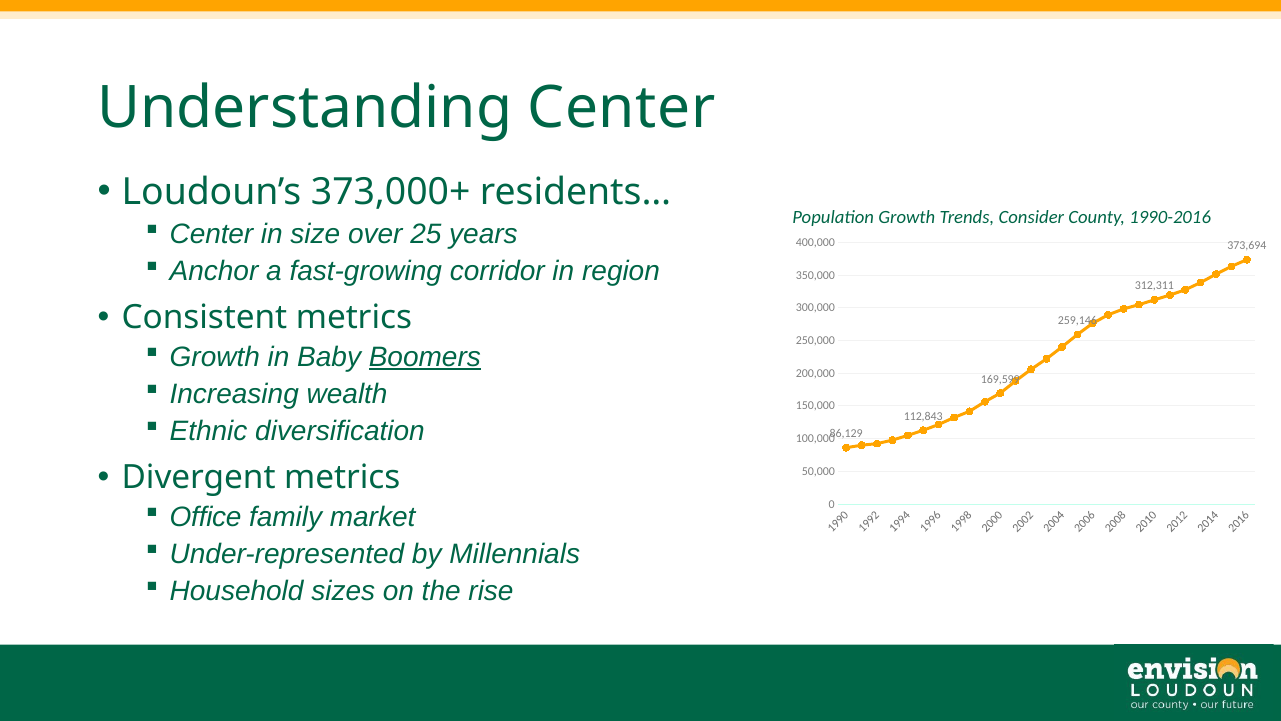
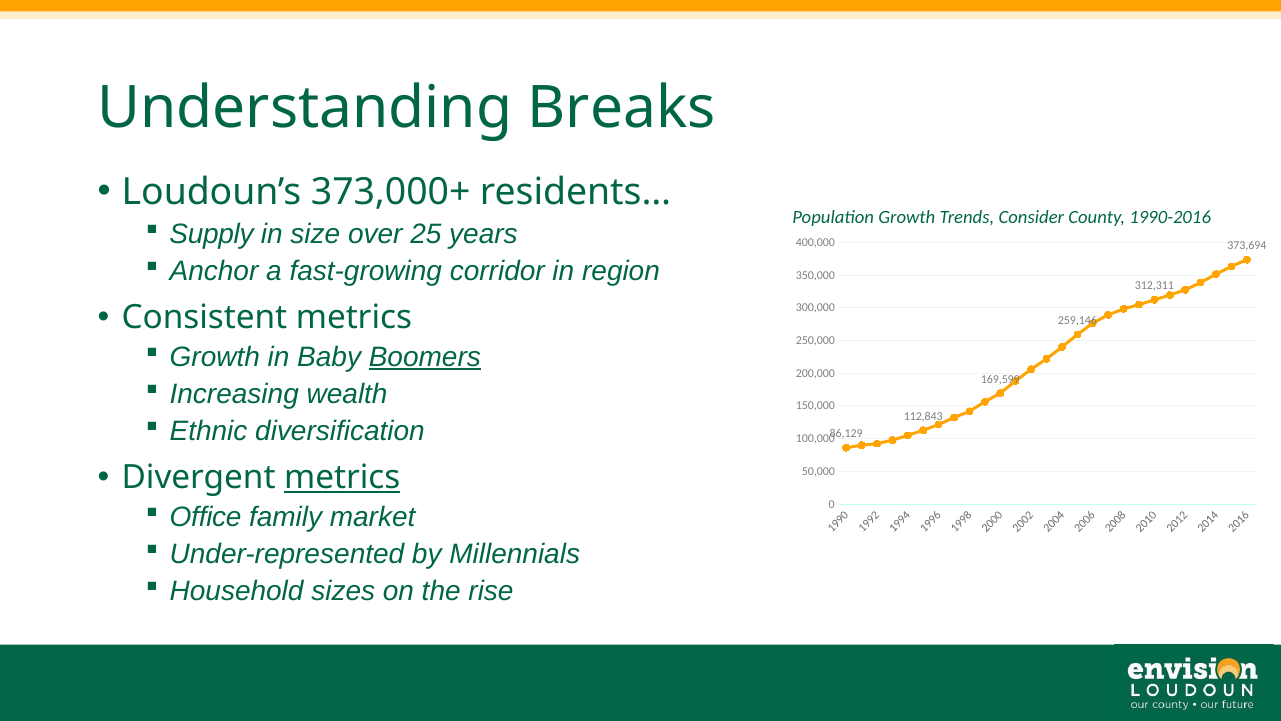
Understanding Center: Center -> Breaks
Center at (211, 234): Center -> Supply
metrics at (342, 477) underline: none -> present
